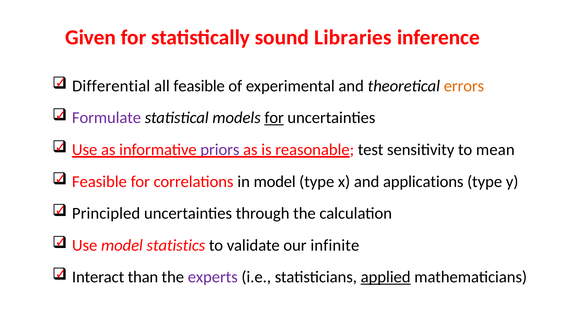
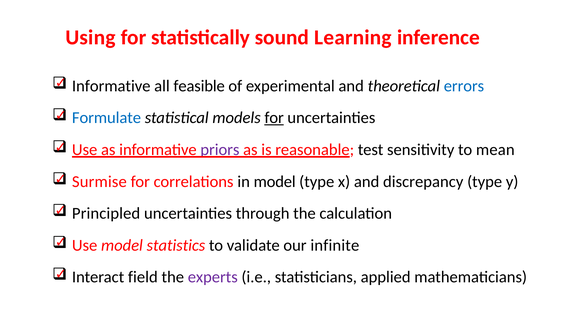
Given: Given -> Using
Libraries: Libraries -> Learning
Differential at (111, 86): Differential -> Informative
errors colour: orange -> blue
Formulate colour: purple -> blue
Feasible at (99, 182): Feasible -> Surmise
applications: applications -> discrepancy
than: than -> field
applied underline: present -> none
